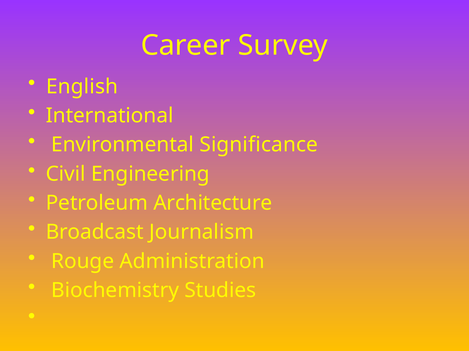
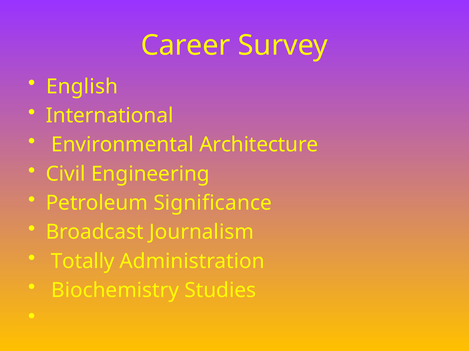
Significance: Significance -> Architecture
Architecture: Architecture -> Significance
Rouge: Rouge -> Totally
